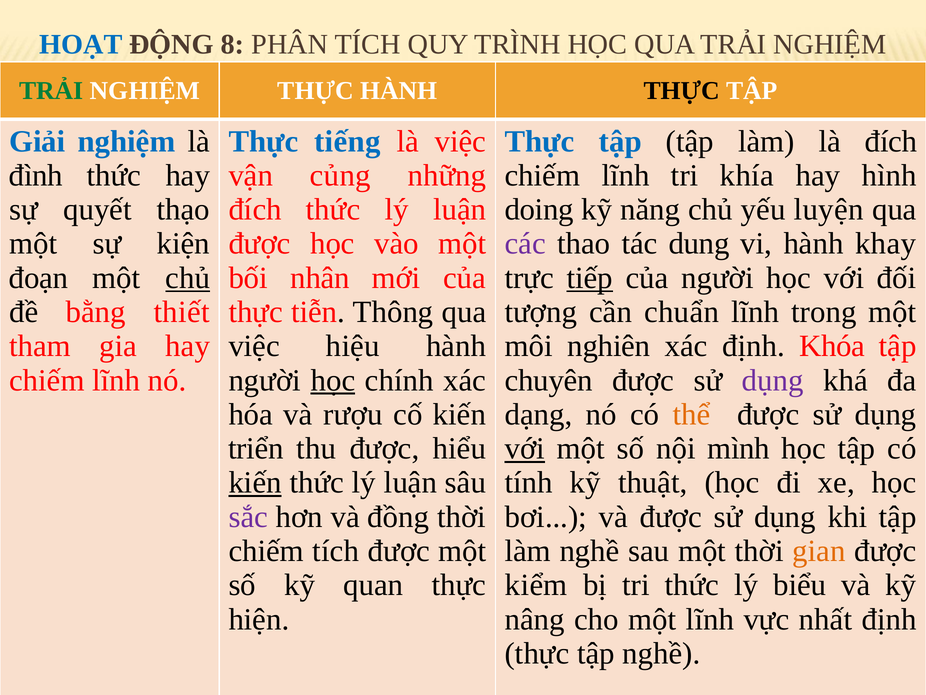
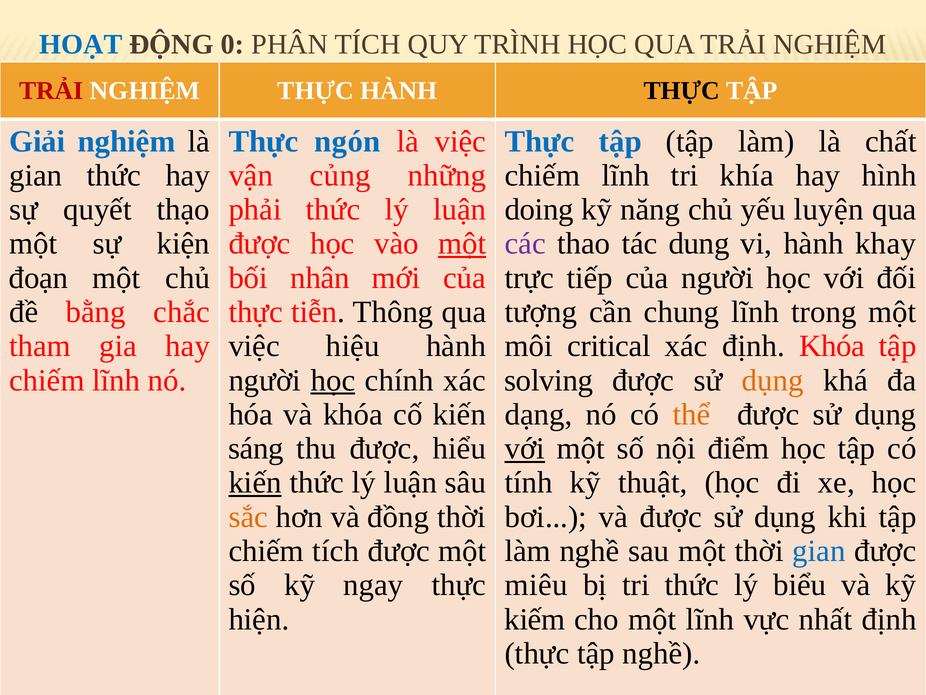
8: 8 -> 0
TRẢI at (51, 91) colour: green -> red
tiếng: tiếng -> ngón
là đích: đích -> chất
đình at (36, 175): đình -> gian
đích at (255, 209): đích -> phải
một at (462, 244) underline: none -> present
chủ at (188, 278) underline: present -> none
tiếp underline: present -> none
thiết: thiết -> chắc
chuẩn: chuẩn -> chung
nghiên: nghiên -> critical
chuyên: chuyên -> solving
dụng at (773, 380) colour: purple -> orange
và rượu: rượu -> khóa
triển: triển -> sáng
mình: mình -> điểm
sắc colour: purple -> orange
gian at (819, 551) colour: orange -> blue
quan: quan -> ngay
kiểm: kiểm -> miêu
nâng: nâng -> kiếm
